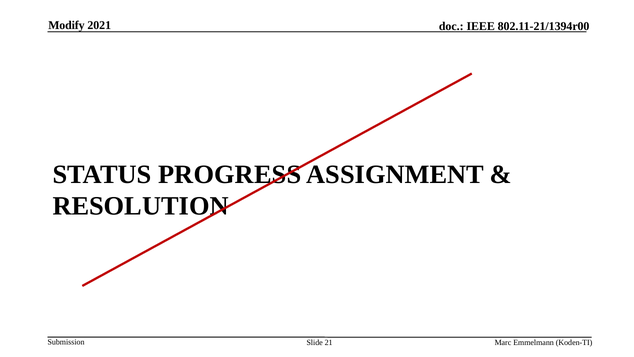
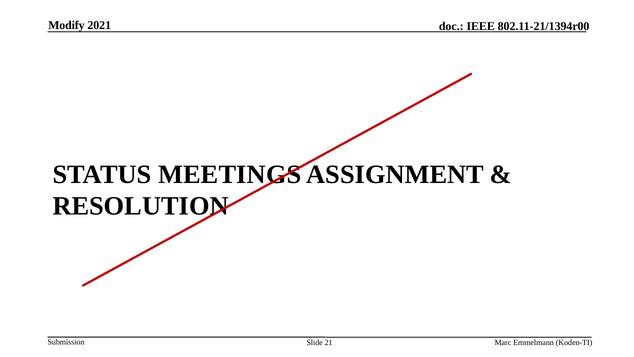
PROGRESS: PROGRESS -> MEETINGS
